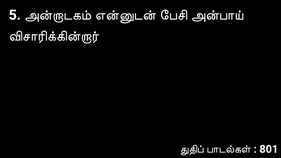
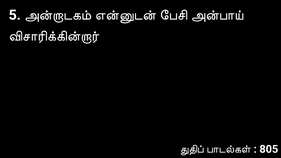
801: 801 -> 805
